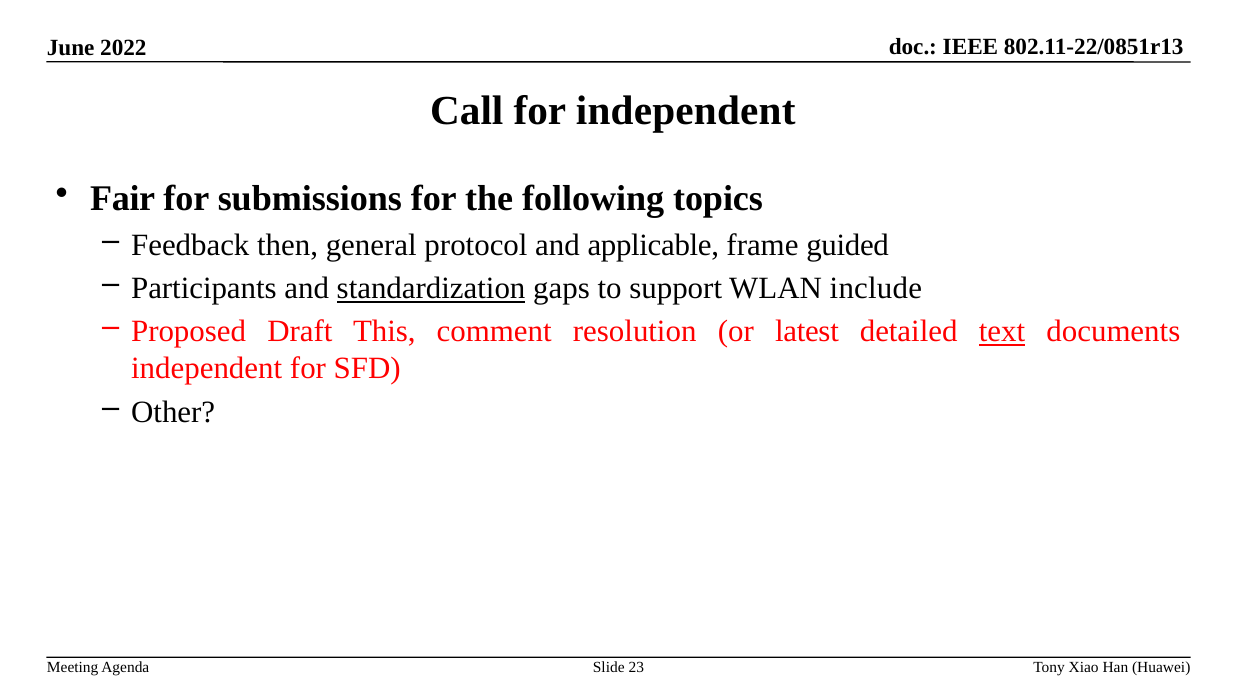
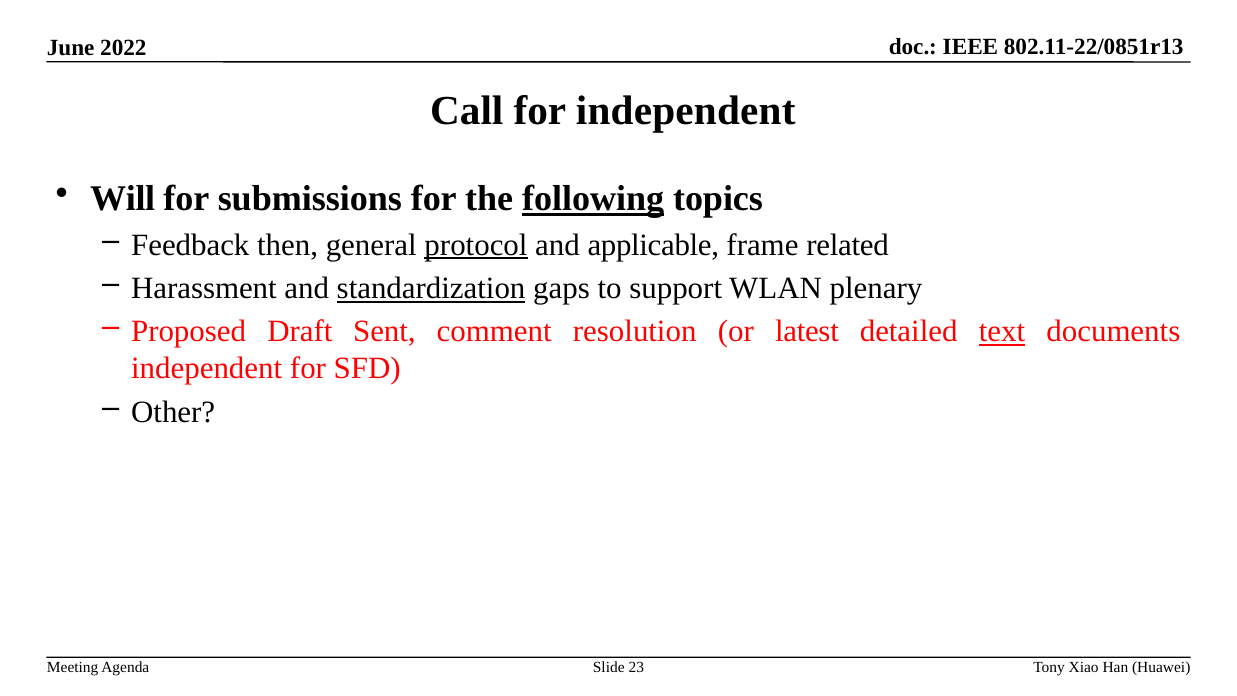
Fair: Fair -> Will
following underline: none -> present
protocol underline: none -> present
guided: guided -> related
Participants: Participants -> Harassment
include: include -> plenary
This: This -> Sent
